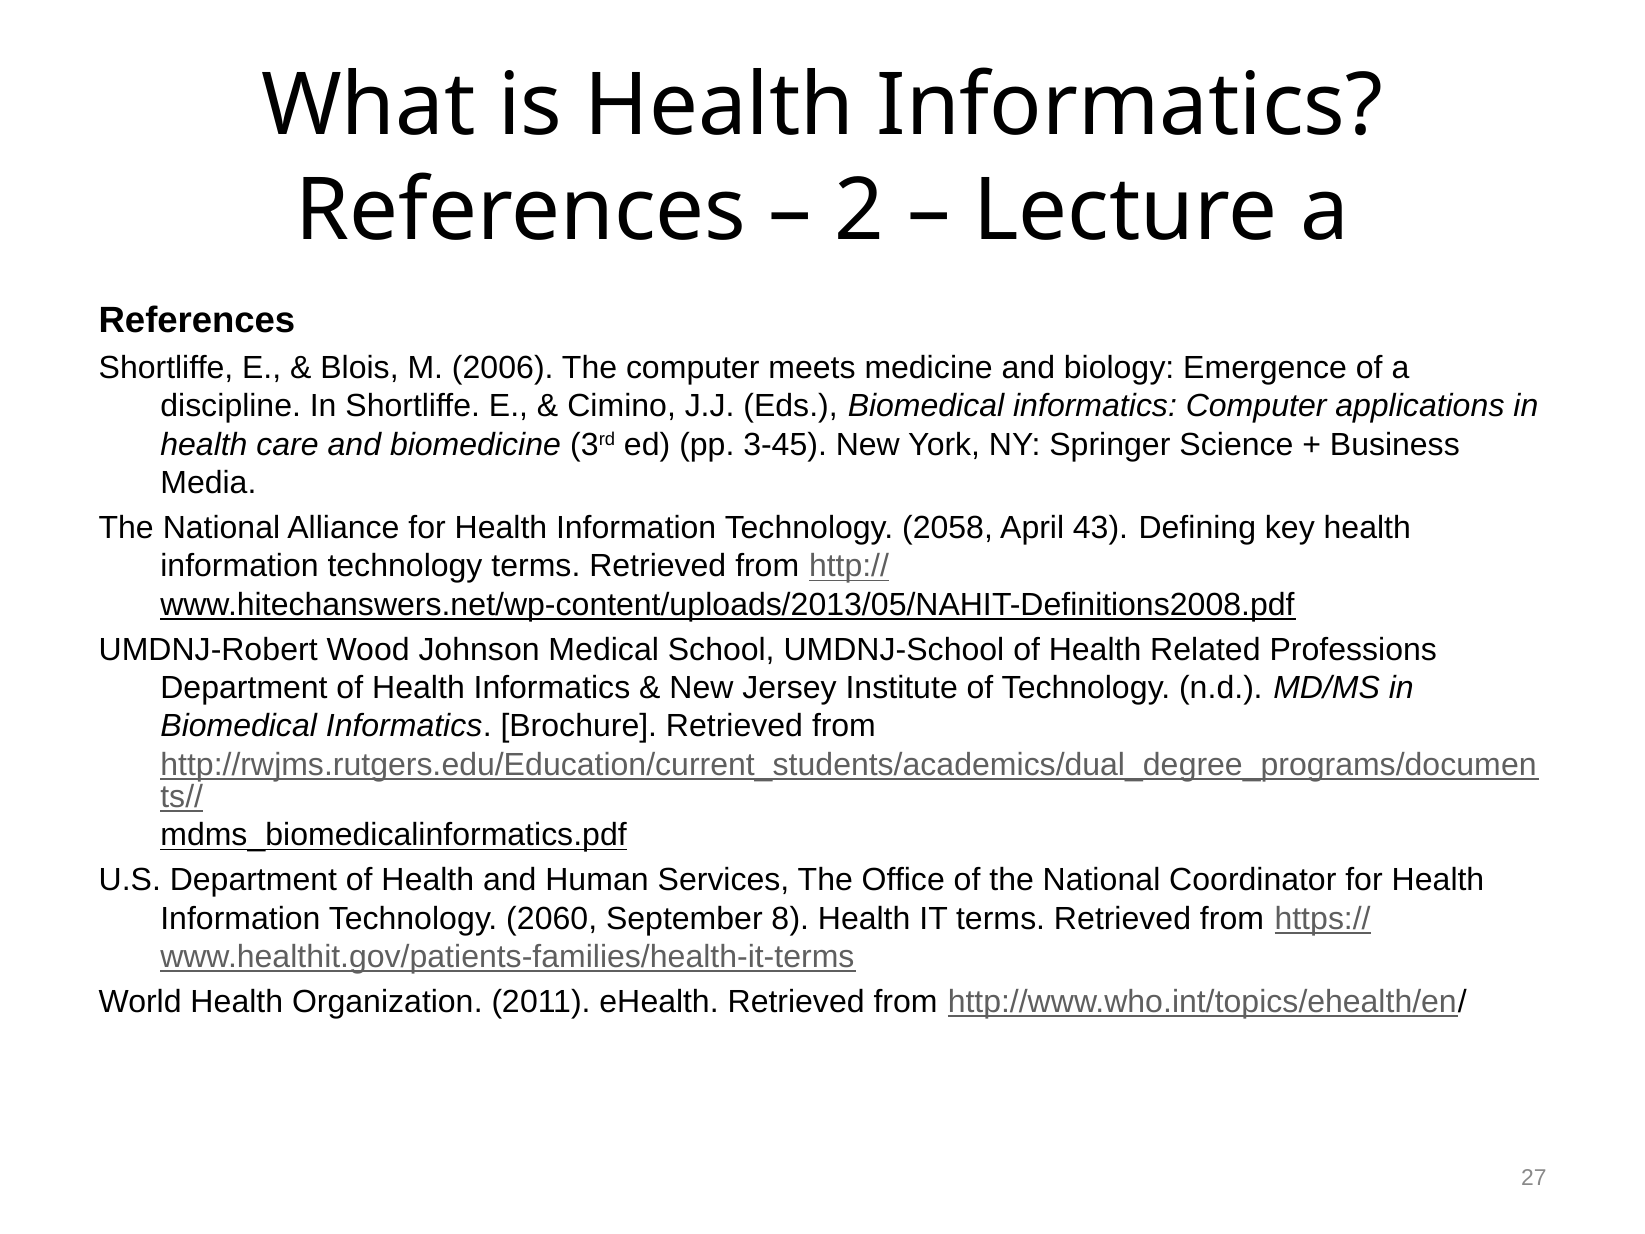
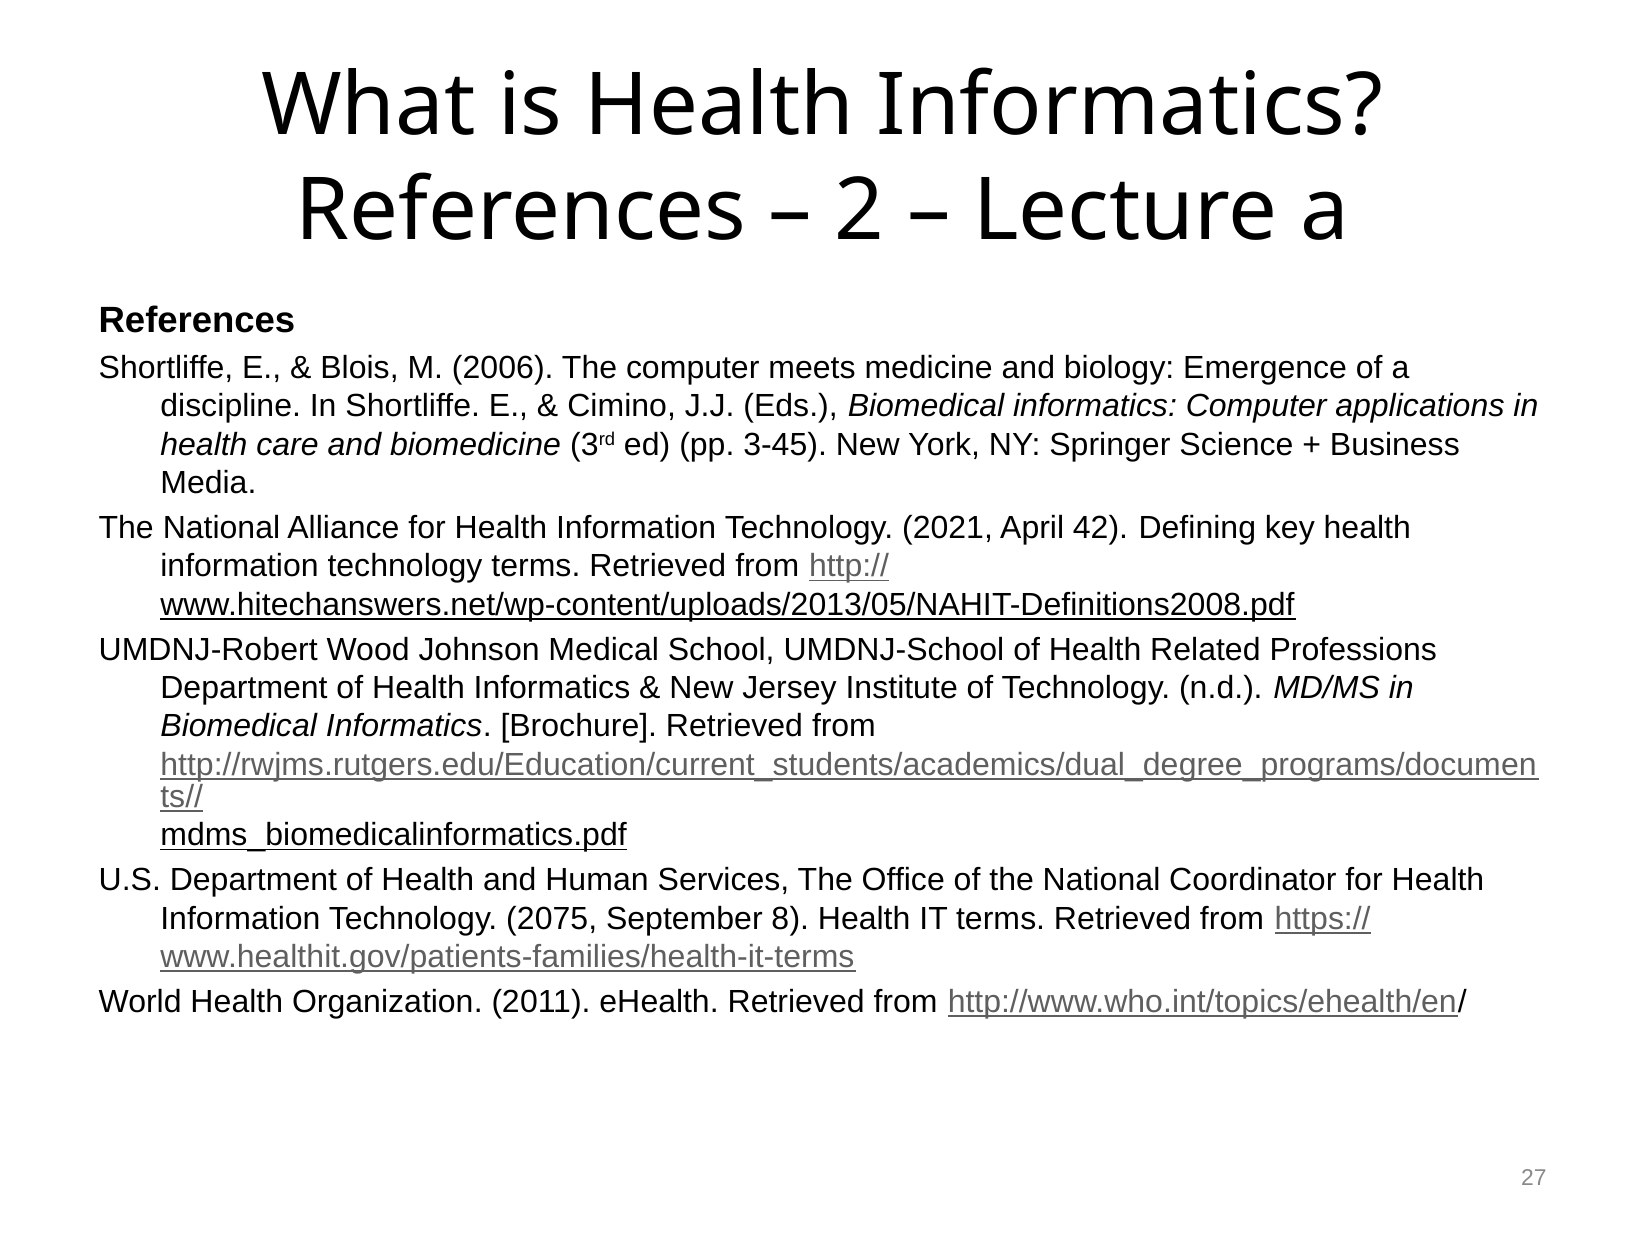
2058: 2058 -> 2021
43: 43 -> 42
2060: 2060 -> 2075
